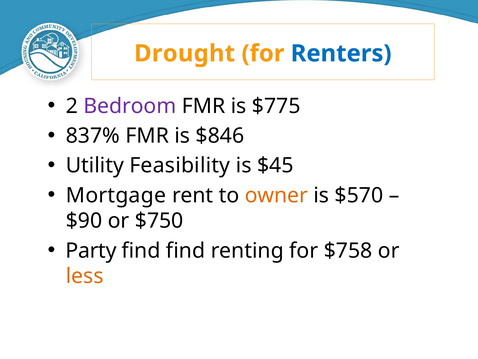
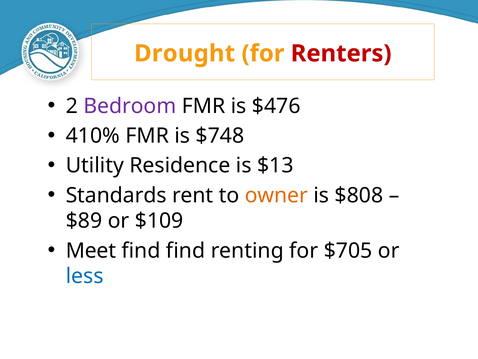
Renters colour: blue -> red
$775: $775 -> $476
837%: 837% -> 410%
$846: $846 -> $748
Feasibility: Feasibility -> Residence
$45: $45 -> $13
Mortgage: Mortgage -> Standards
$570: $570 -> $808
$90: $90 -> $89
$750: $750 -> $109
Party: Party -> Meet
$758: $758 -> $705
less colour: orange -> blue
